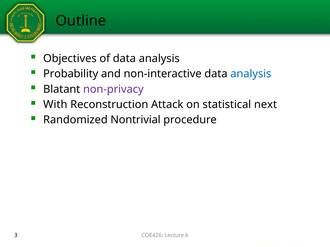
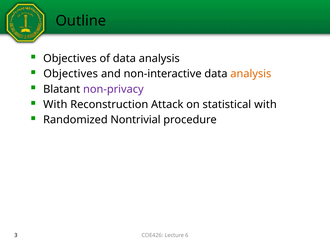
Probability at (71, 74): Probability -> Objectives
analysis at (251, 74) colour: blue -> orange
statistical next: next -> with
